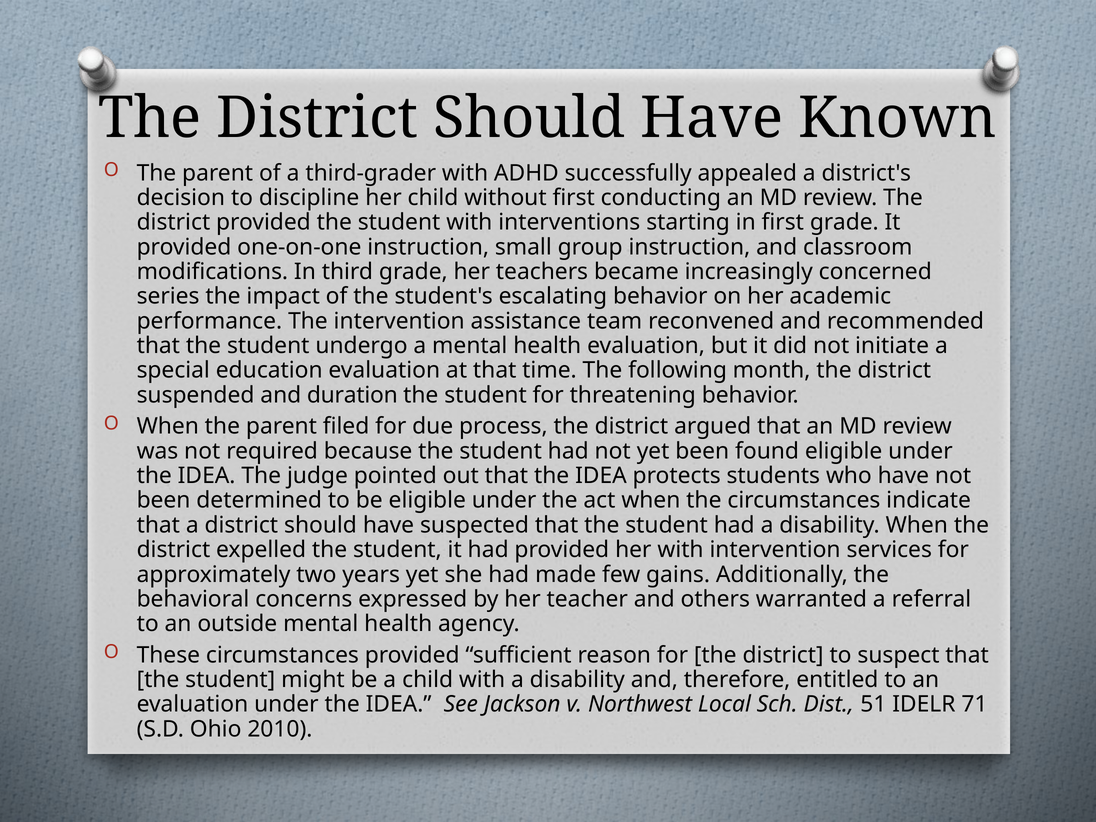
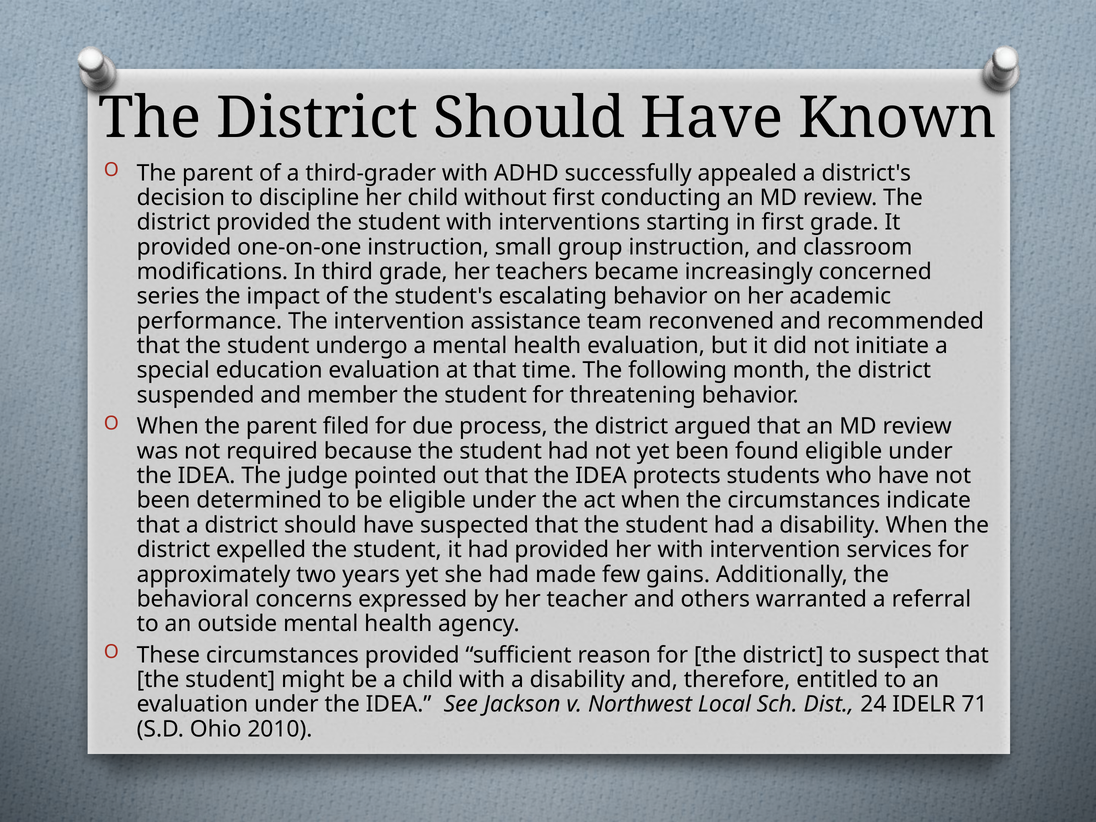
duration: duration -> member
51: 51 -> 24
